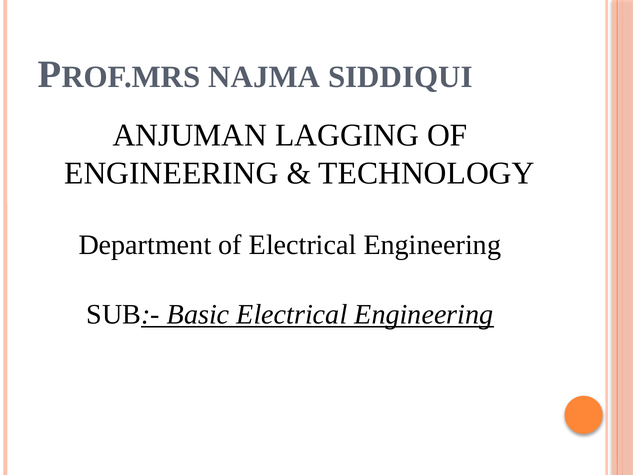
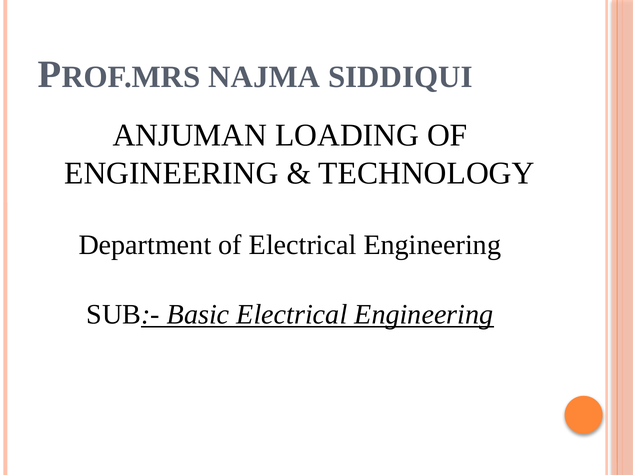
LAGGING: LAGGING -> LOADING
